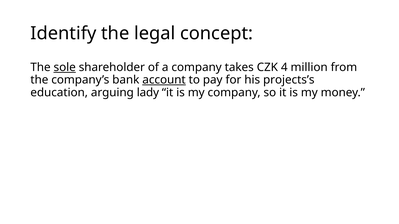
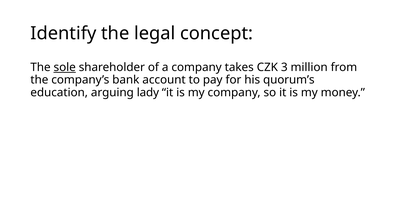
4: 4 -> 3
account underline: present -> none
projects’s: projects’s -> quorum’s
